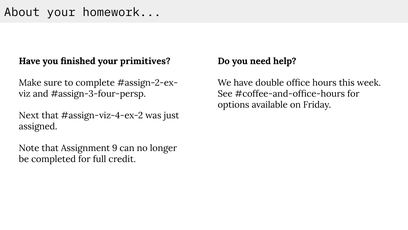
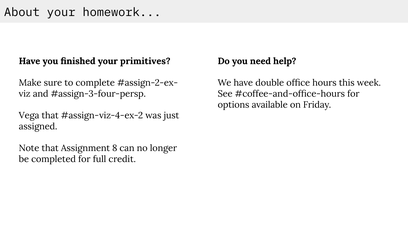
Next: Next -> Vega
9: 9 -> 8
